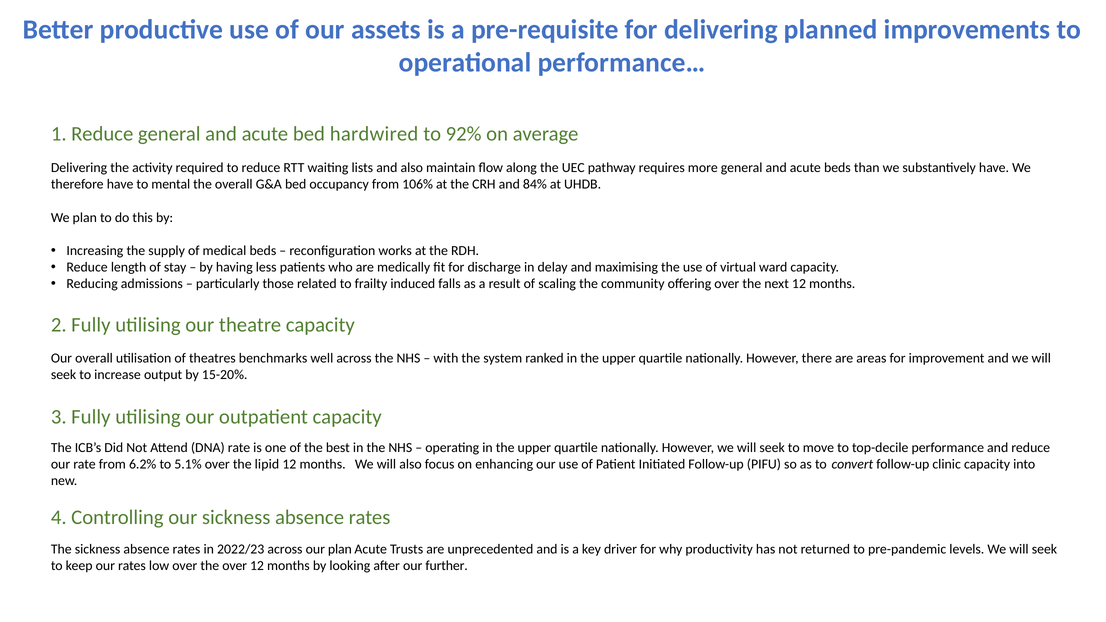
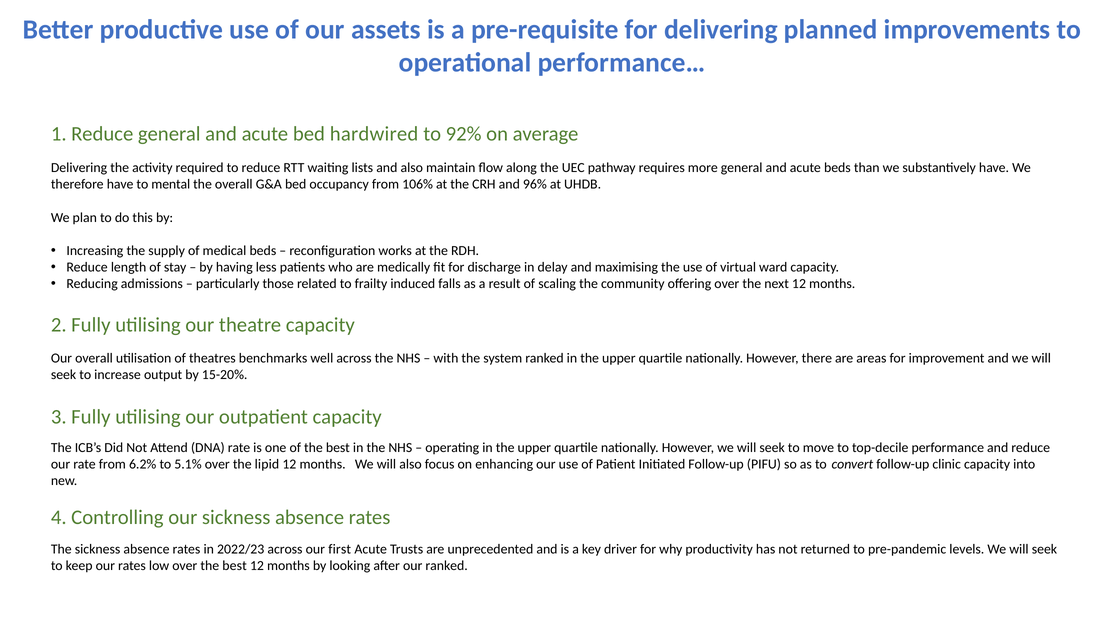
84%: 84% -> 96%
our plan: plan -> first
over the over: over -> best
our further: further -> ranked
